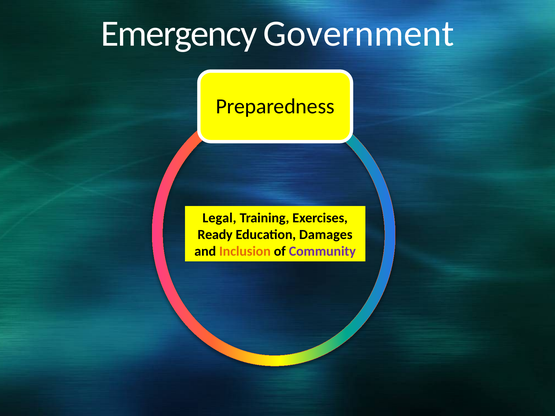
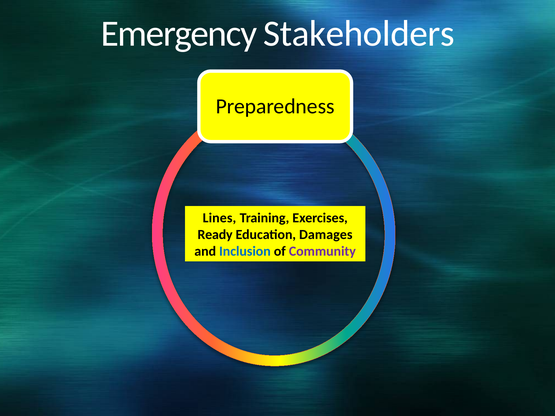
Government: Government -> Stakeholders
Legal: Legal -> Lines
Inclusion colour: orange -> blue
